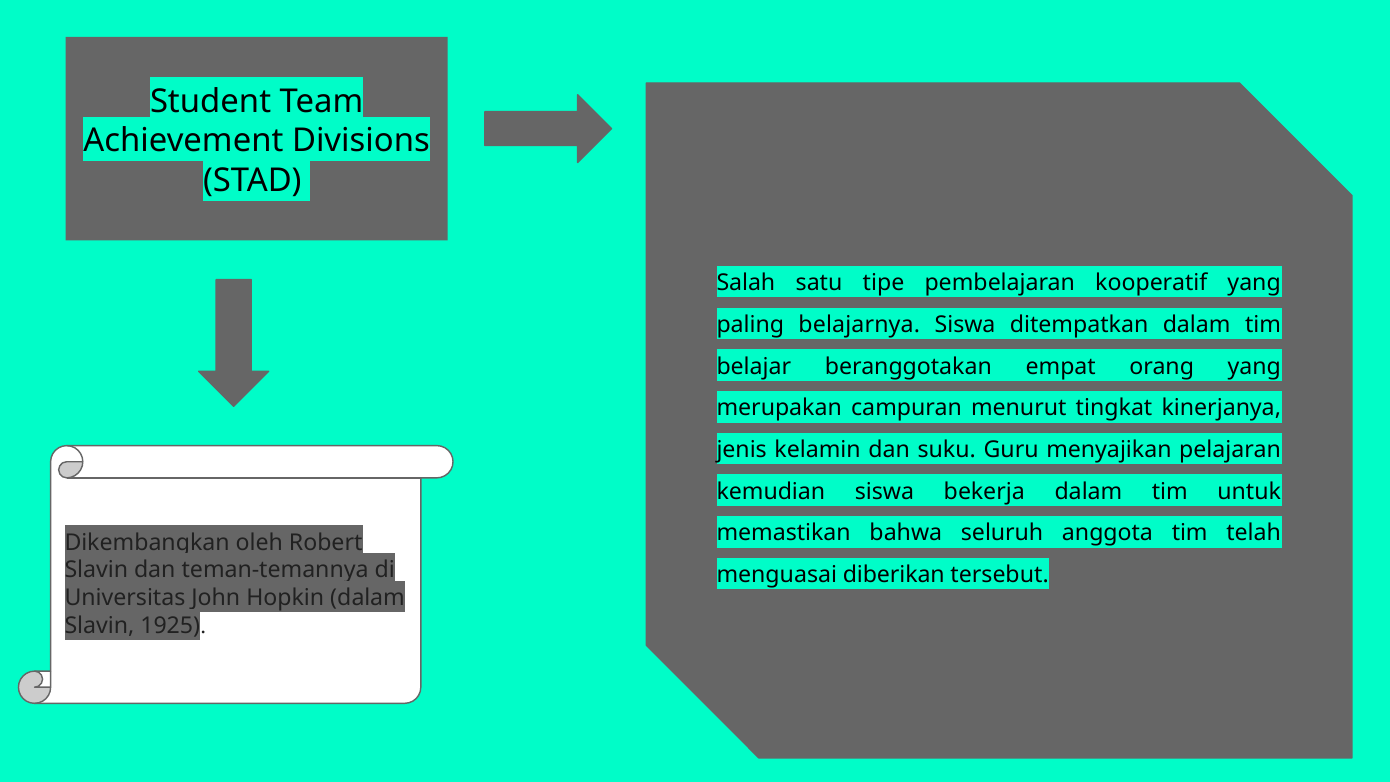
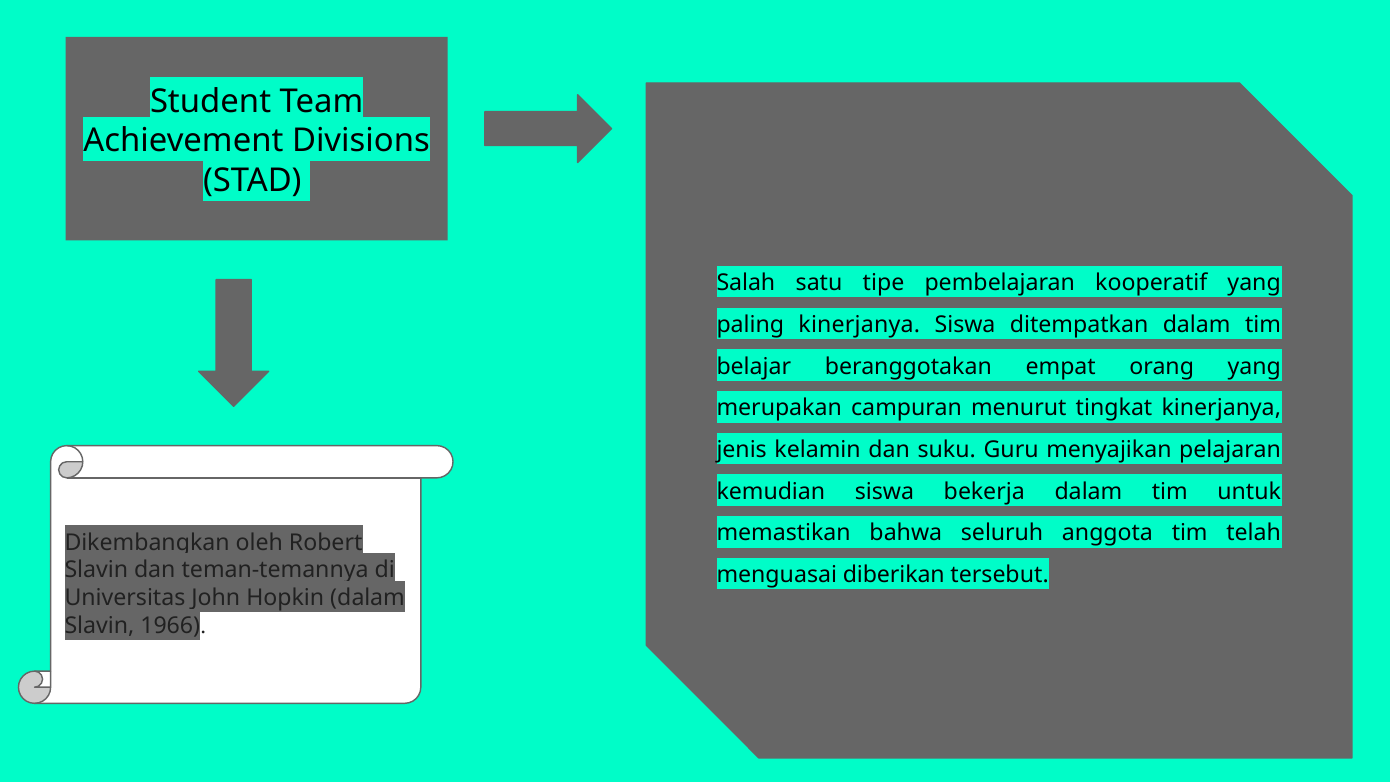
paling belajarnya: belajarnya -> kinerjanya
1925: 1925 -> 1966
